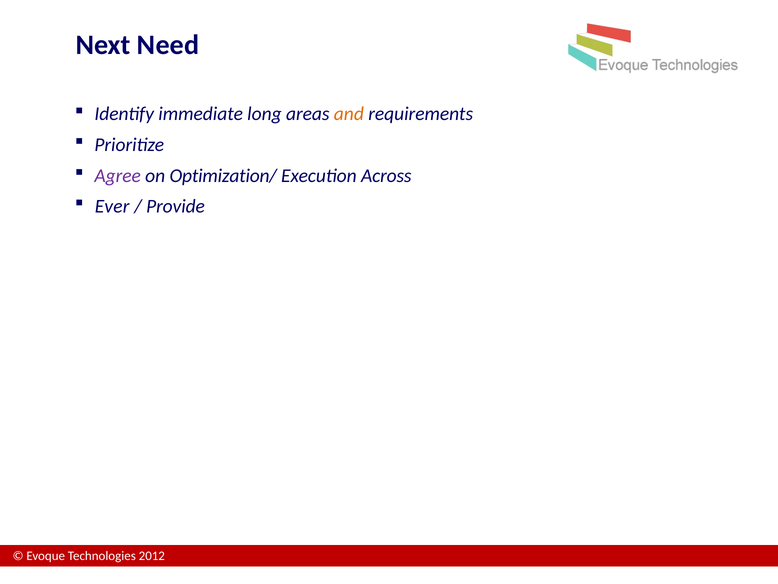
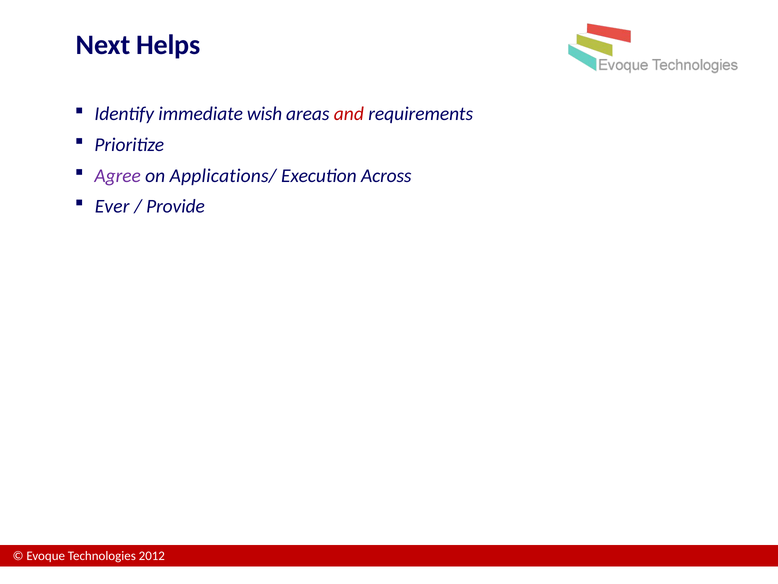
Need: Need -> Helps
long: long -> wish
and colour: orange -> red
Optimization/: Optimization/ -> Applications/
